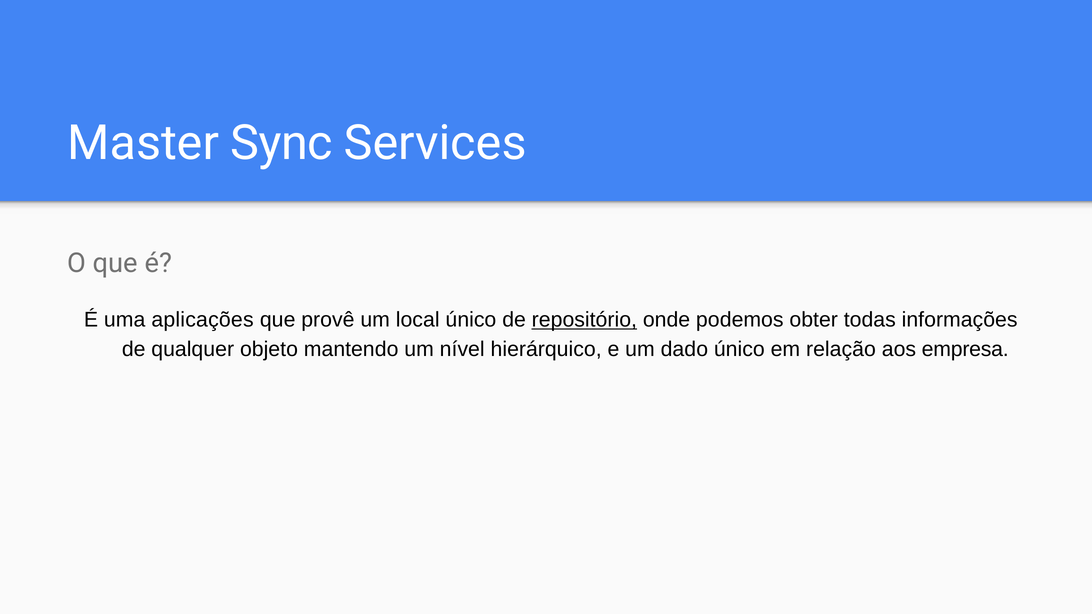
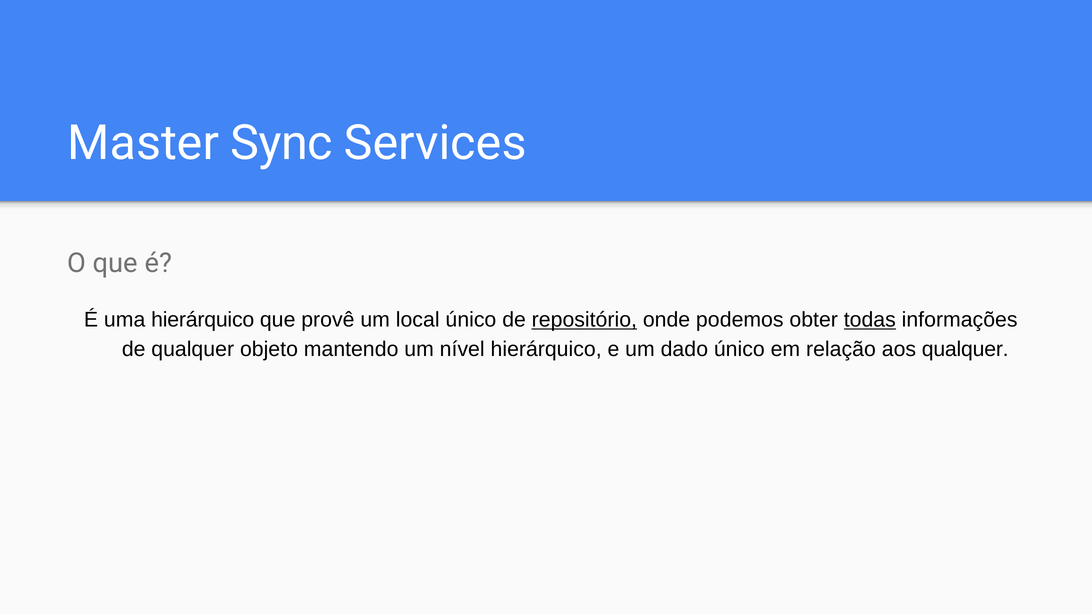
uma aplicações: aplicações -> hierárquico
todas underline: none -> present
aos empresa: empresa -> qualquer
